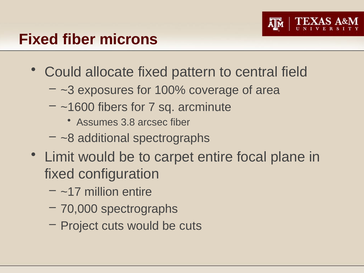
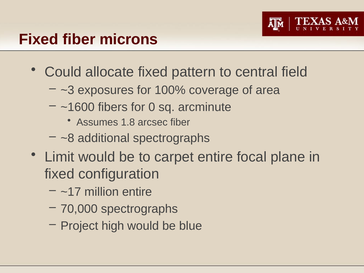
7: 7 -> 0
3.8: 3.8 -> 1.8
Project cuts: cuts -> high
be cuts: cuts -> blue
